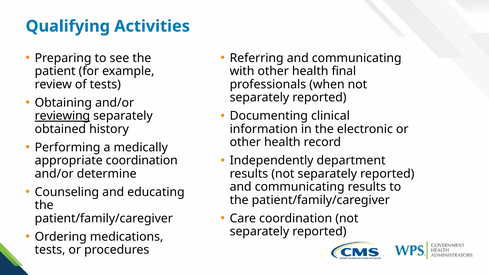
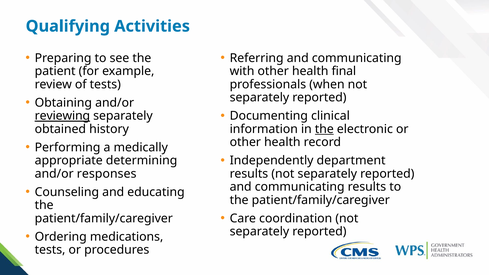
the at (324, 129) underline: none -> present
appropriate coordination: coordination -> determining
determine: determine -> responses
